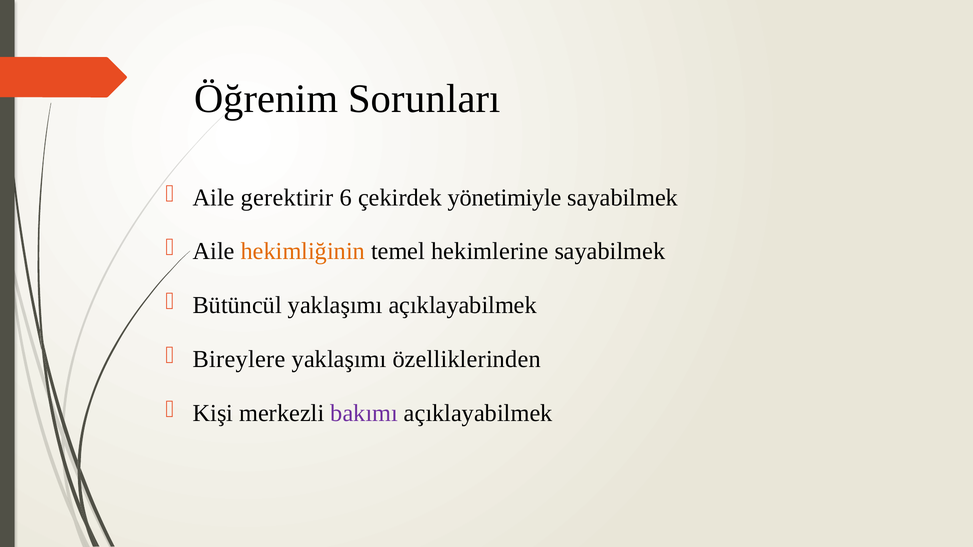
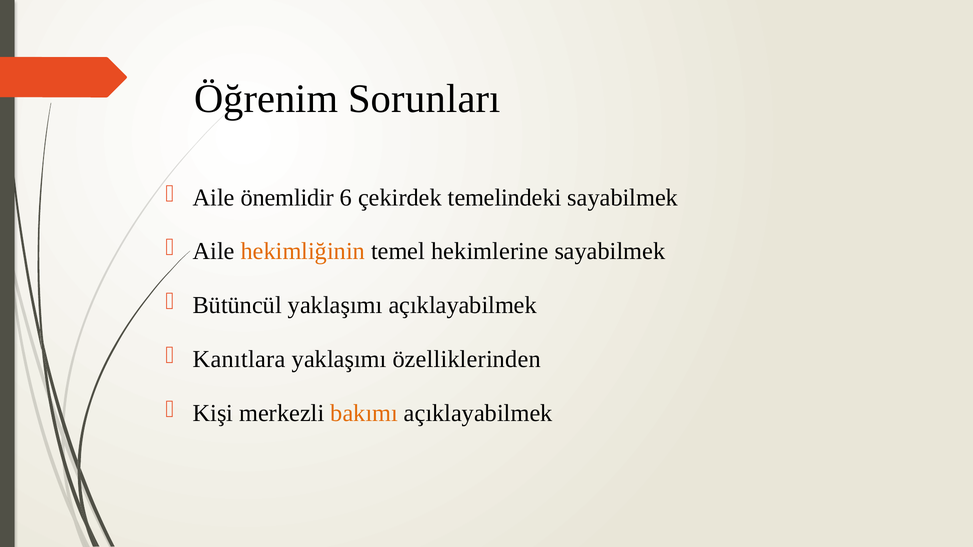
gerektirir: gerektirir -> önemlidir
yönetimiyle: yönetimiyle -> temelindeki
Bireylere: Bireylere -> Kanıtlara
bakımı colour: purple -> orange
